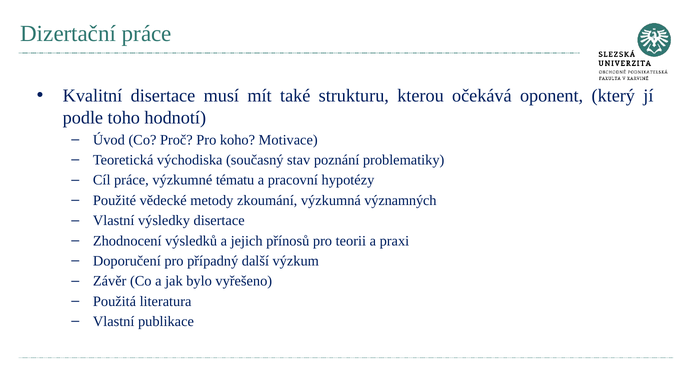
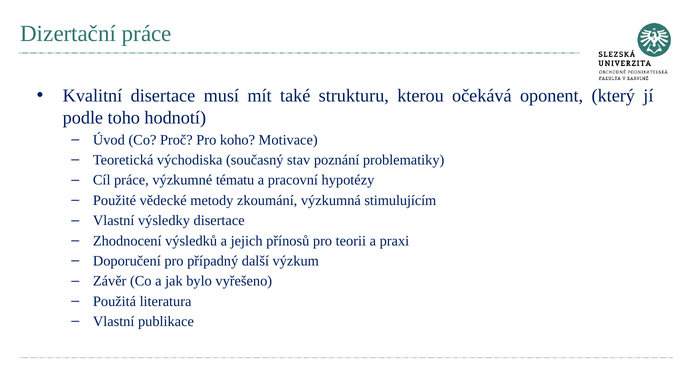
významných: významných -> stimulujícím
